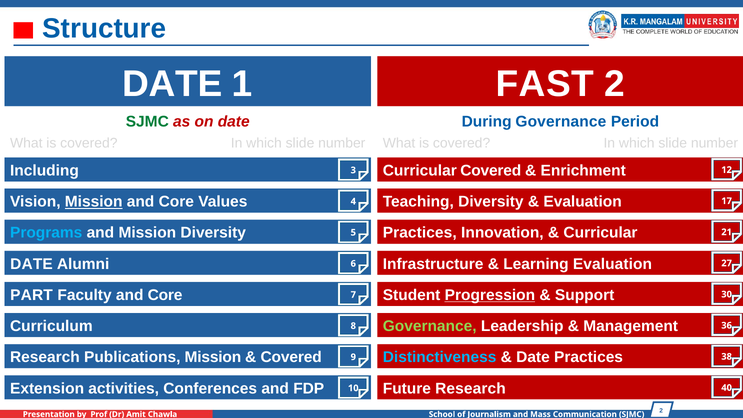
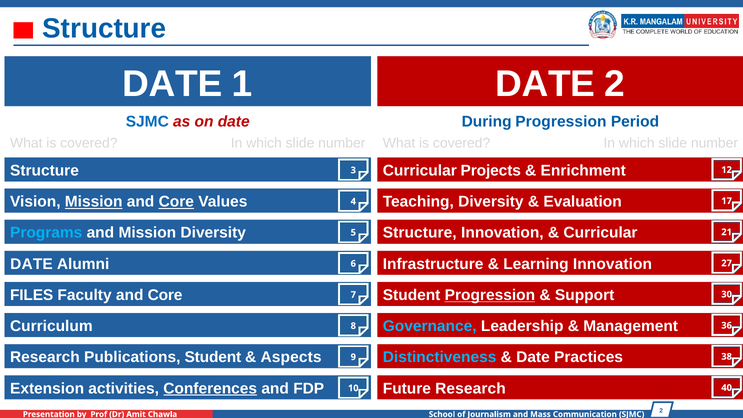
1 FAST: FAST -> DATE
SJMC at (147, 122) colour: green -> blue
During Governance: Governance -> Progression
Including at (44, 171): Including -> Structure
Curricular Covered: Covered -> Projects
Core at (176, 202) underline: none -> present
Practices at (420, 233): Practices -> Structure
Learning Evaluation: Evaluation -> Innovation
PART: PART -> FILES
Governance at (430, 326) colour: light green -> light blue
Publications Mission: Mission -> Student
Covered at (291, 357): Covered -> Aspects
Conferences underline: none -> present
